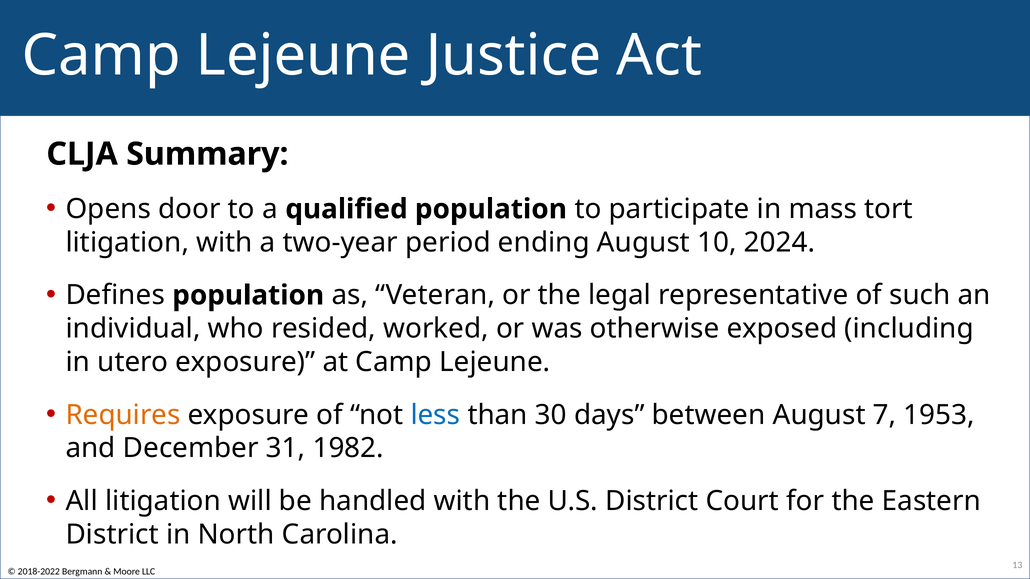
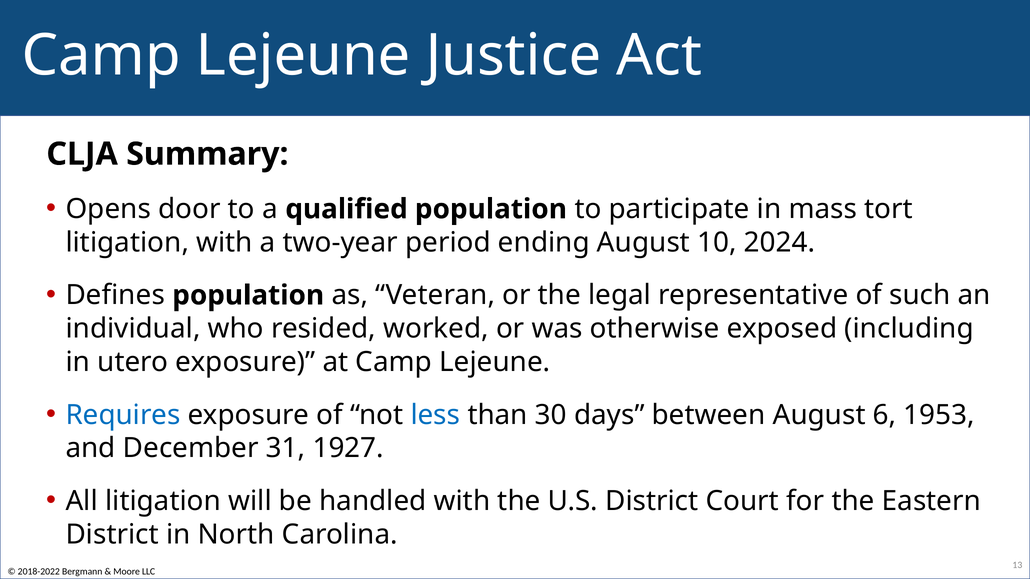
Requires colour: orange -> blue
7: 7 -> 6
1982: 1982 -> 1927
